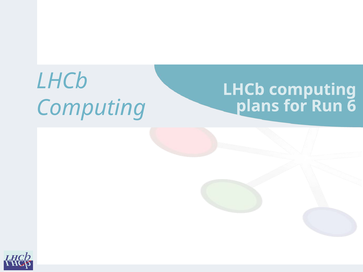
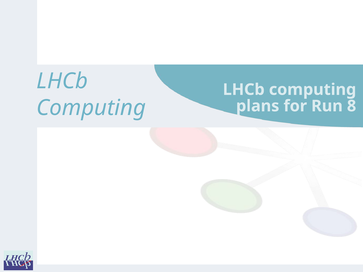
6: 6 -> 8
